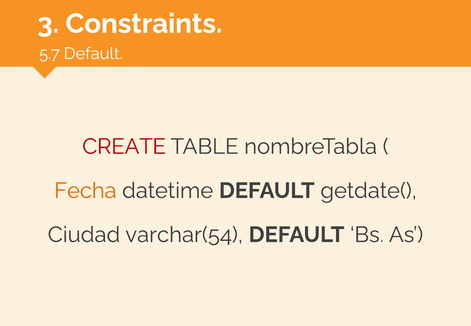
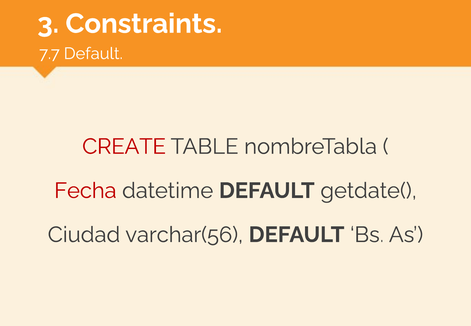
5.7: 5.7 -> 7.7
Fecha colour: orange -> red
varchar(54: varchar(54 -> varchar(56
